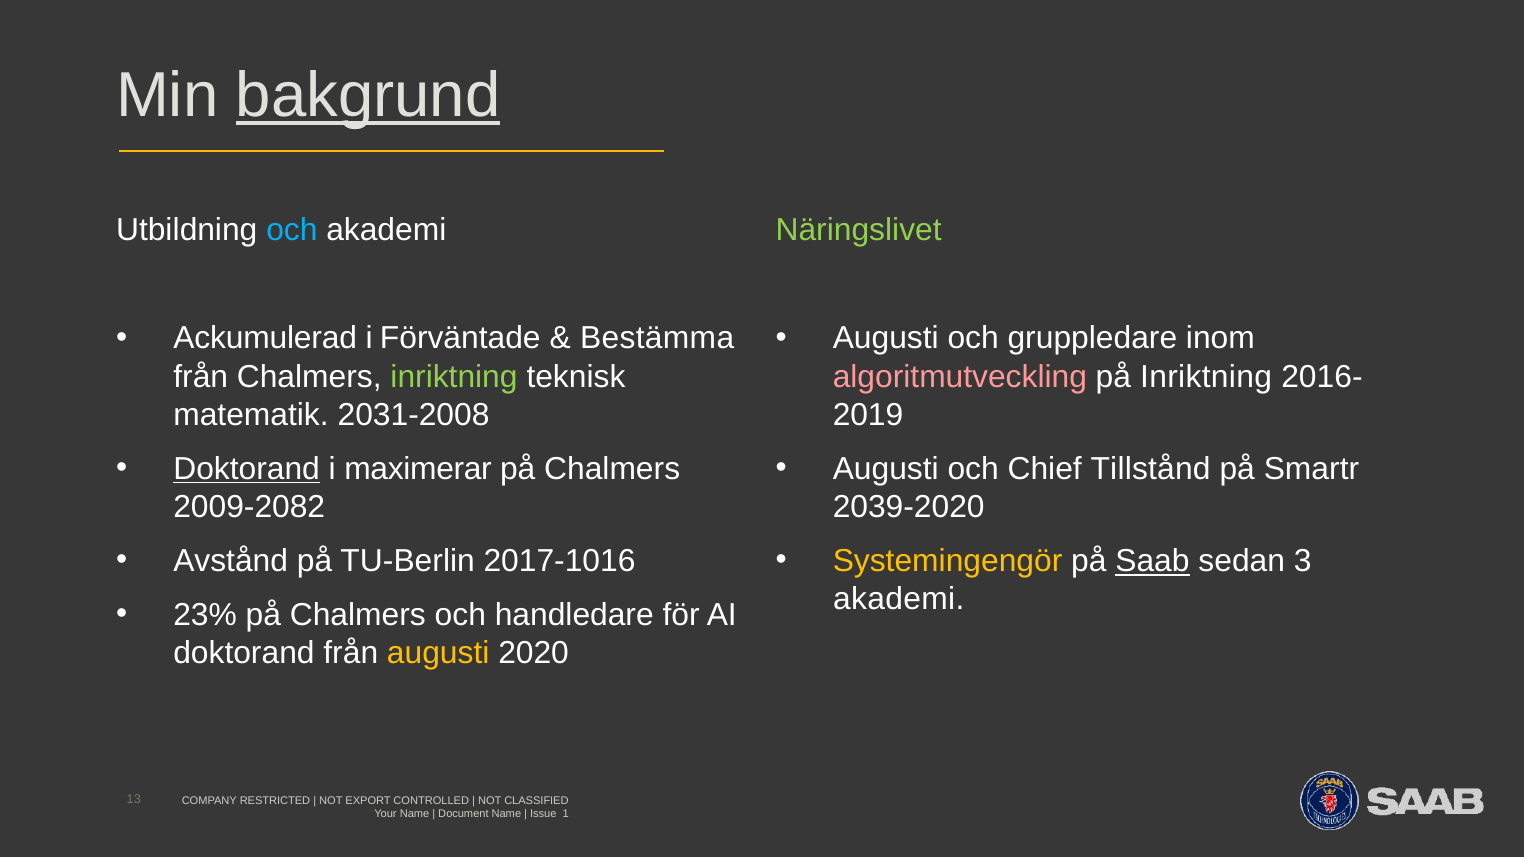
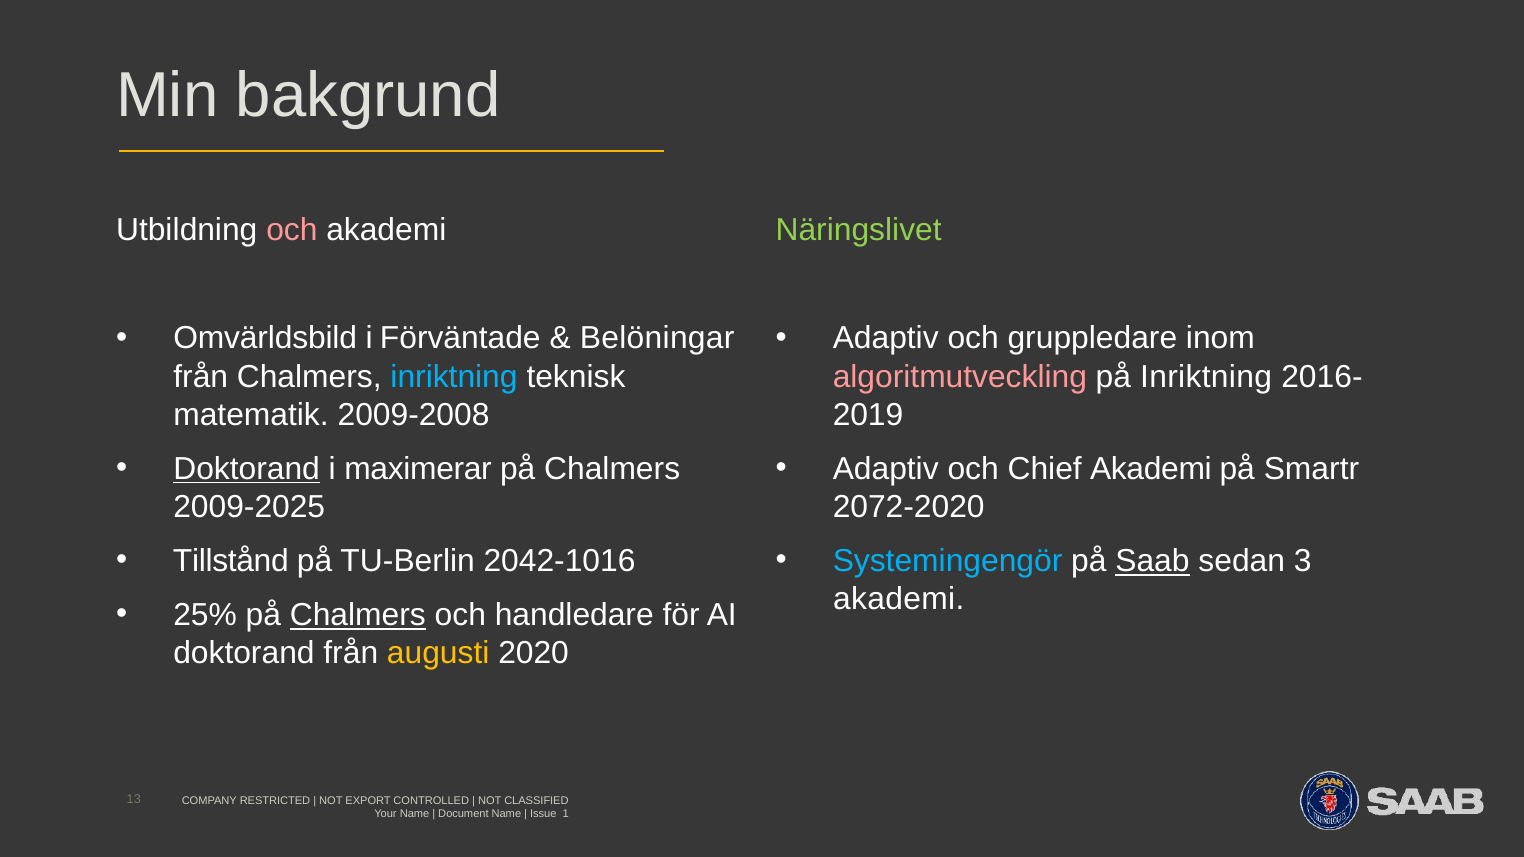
bakgrund underline: present -> none
och at (292, 230) colour: light blue -> pink
Augusti at (886, 339): Augusti -> Adaptiv
Ackumulerad: Ackumulerad -> Omvärldsbild
Bestämma: Bestämma -> Belöningar
inriktning at (454, 377) colour: light green -> light blue
2031-2008: 2031-2008 -> 2009-2008
Augusti at (886, 469): Augusti -> Adaptiv
Chief Tillstånd: Tillstånd -> Akademi
2039-2020: 2039-2020 -> 2072-2020
2009-2082: 2009-2082 -> 2009-2025
Systemingengör colour: yellow -> light blue
Avstånd: Avstånd -> Tillstånd
2017-1016: 2017-1016 -> 2042-1016
23%: 23% -> 25%
Chalmers at (358, 615) underline: none -> present
